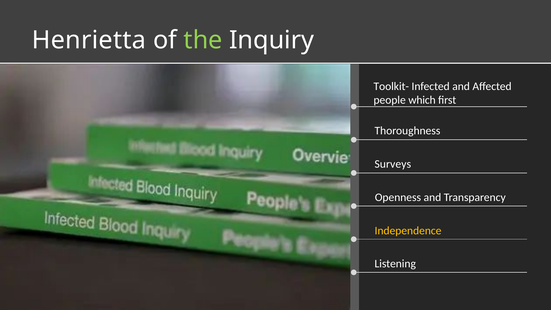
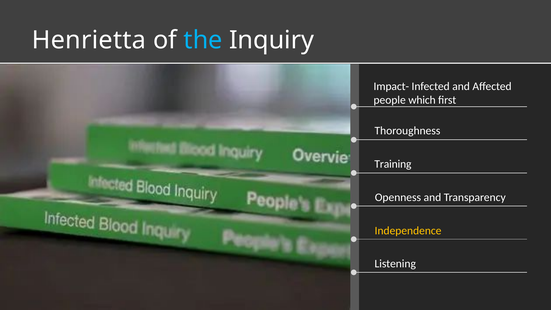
the colour: light green -> light blue
Toolkit-: Toolkit- -> Impact-
Surveys: Surveys -> Training
